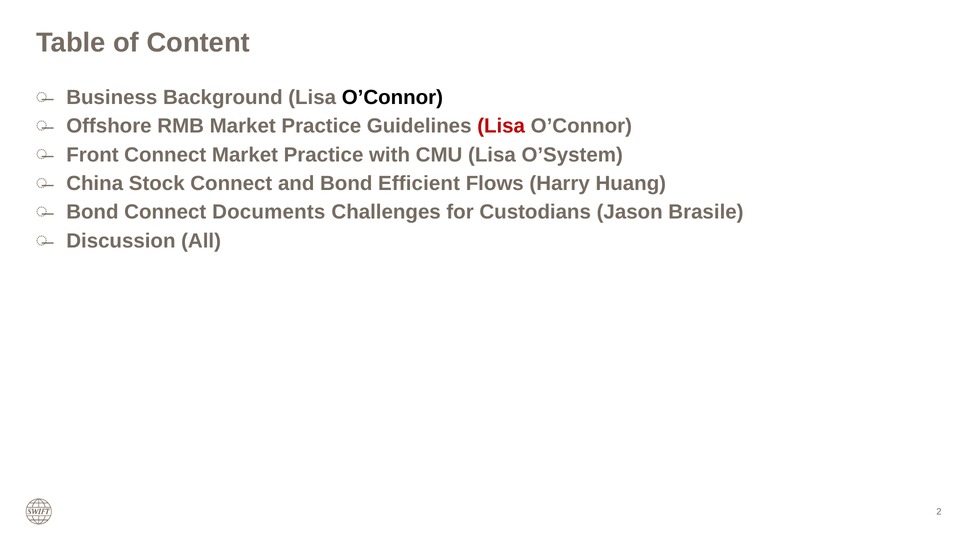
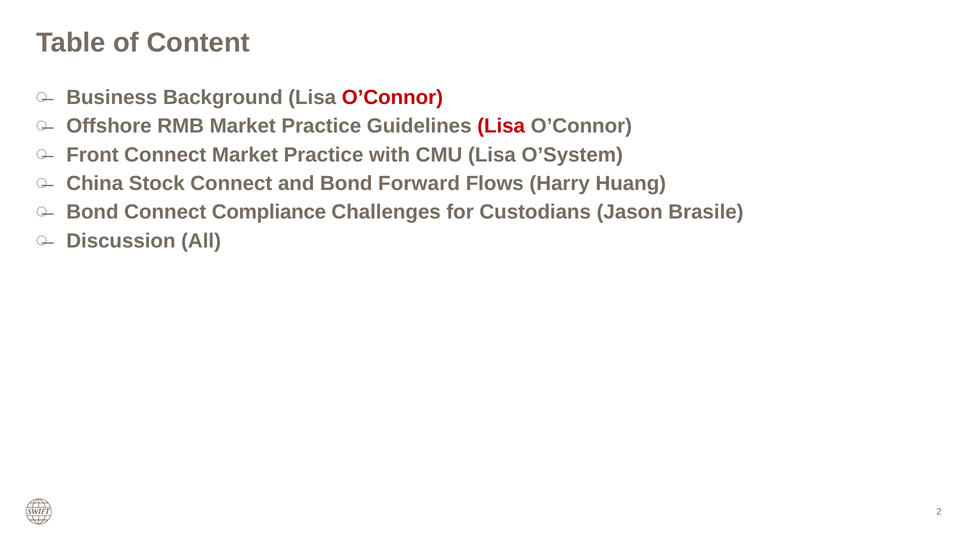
O’Connor at (392, 97) colour: black -> red
Efficient: Efficient -> Forward
Documents: Documents -> Compliance
